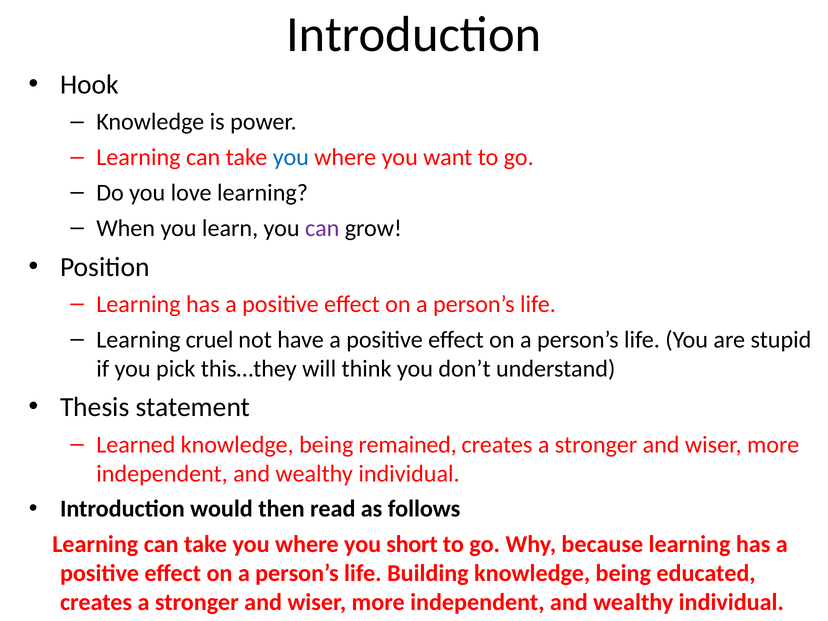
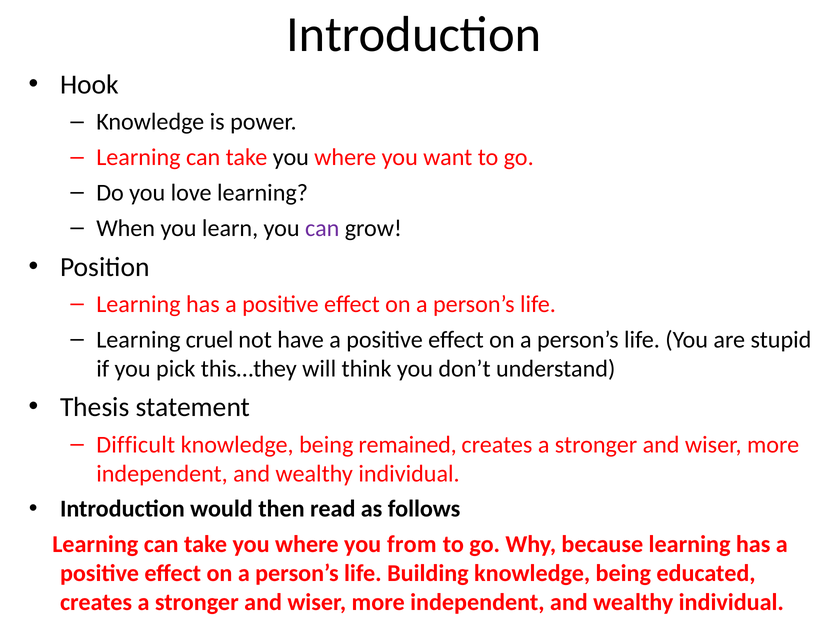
you at (291, 157) colour: blue -> black
Learned: Learned -> Difficult
short: short -> from
